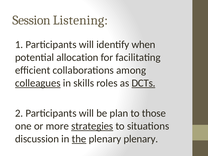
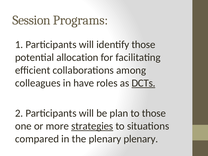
Listening: Listening -> Programs
identify when: when -> those
colleagues underline: present -> none
skills: skills -> have
discussion: discussion -> compared
the underline: present -> none
